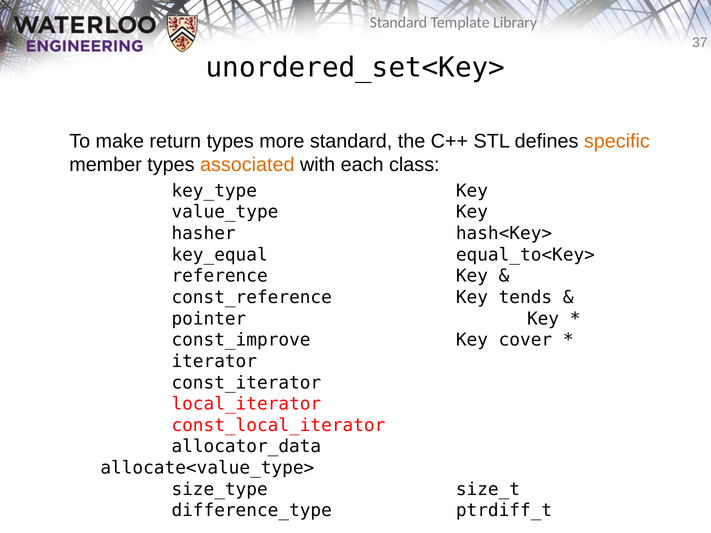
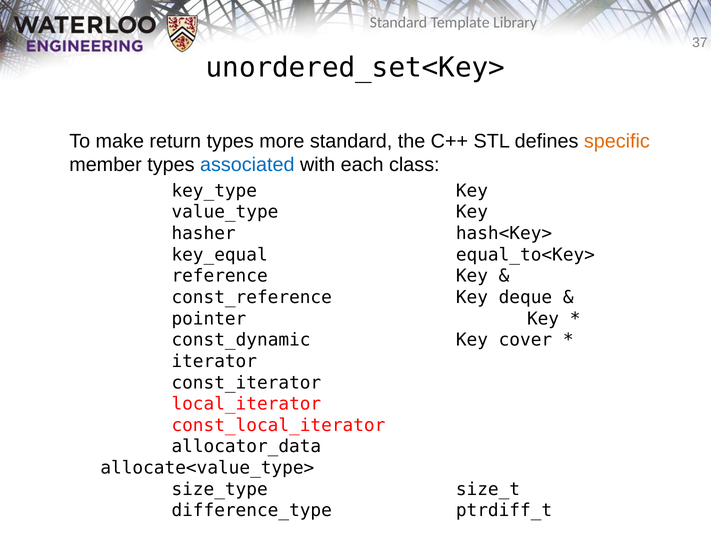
associated colour: orange -> blue
tends: tends -> deque
const_improve: const_improve -> const_dynamic
